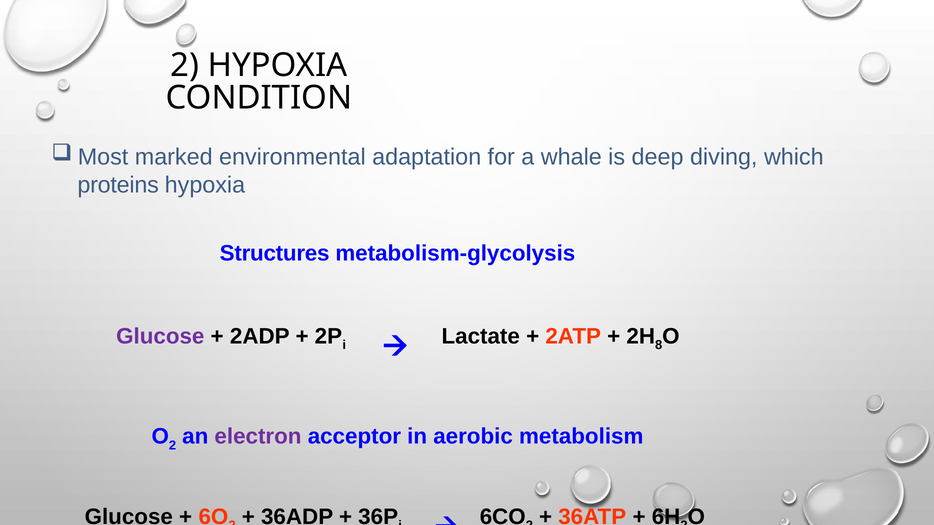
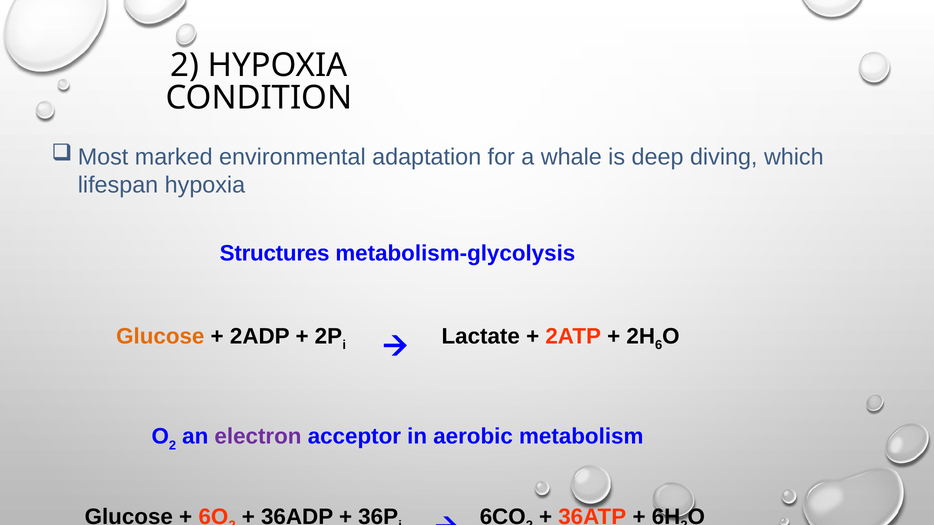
proteins: proteins -> lifespan
Glucose at (160, 336) colour: purple -> orange
8: 8 -> 6
